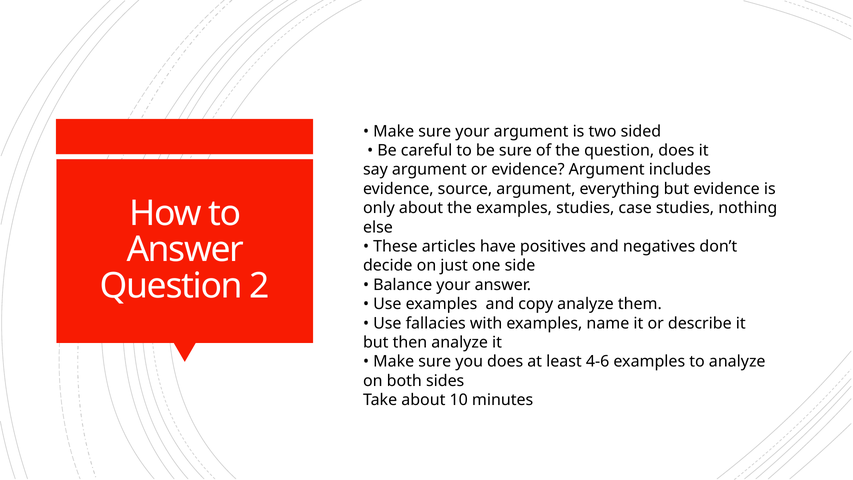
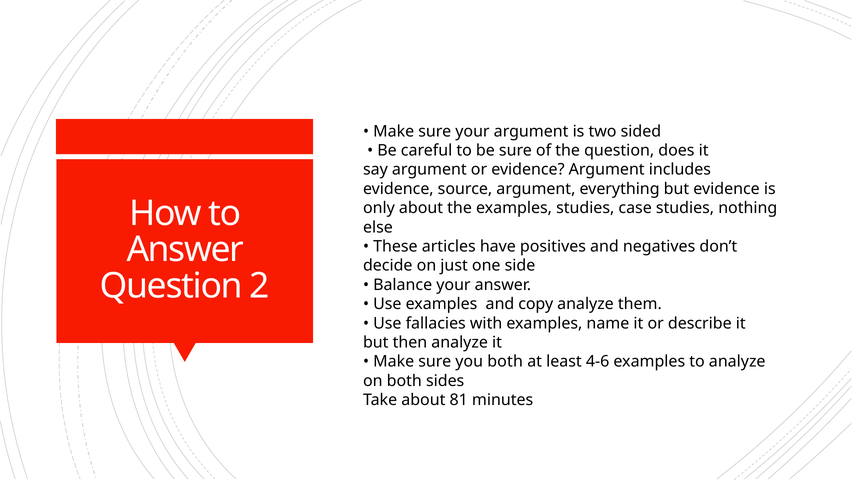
you does: does -> both
10: 10 -> 81
